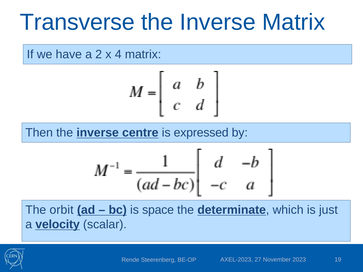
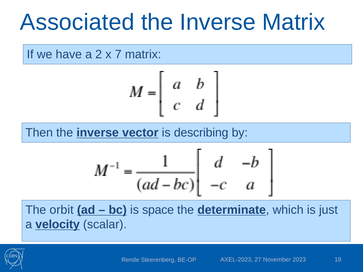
Transverse: Transverse -> Associated
4: 4 -> 7
centre: centre -> vector
expressed: expressed -> describing
